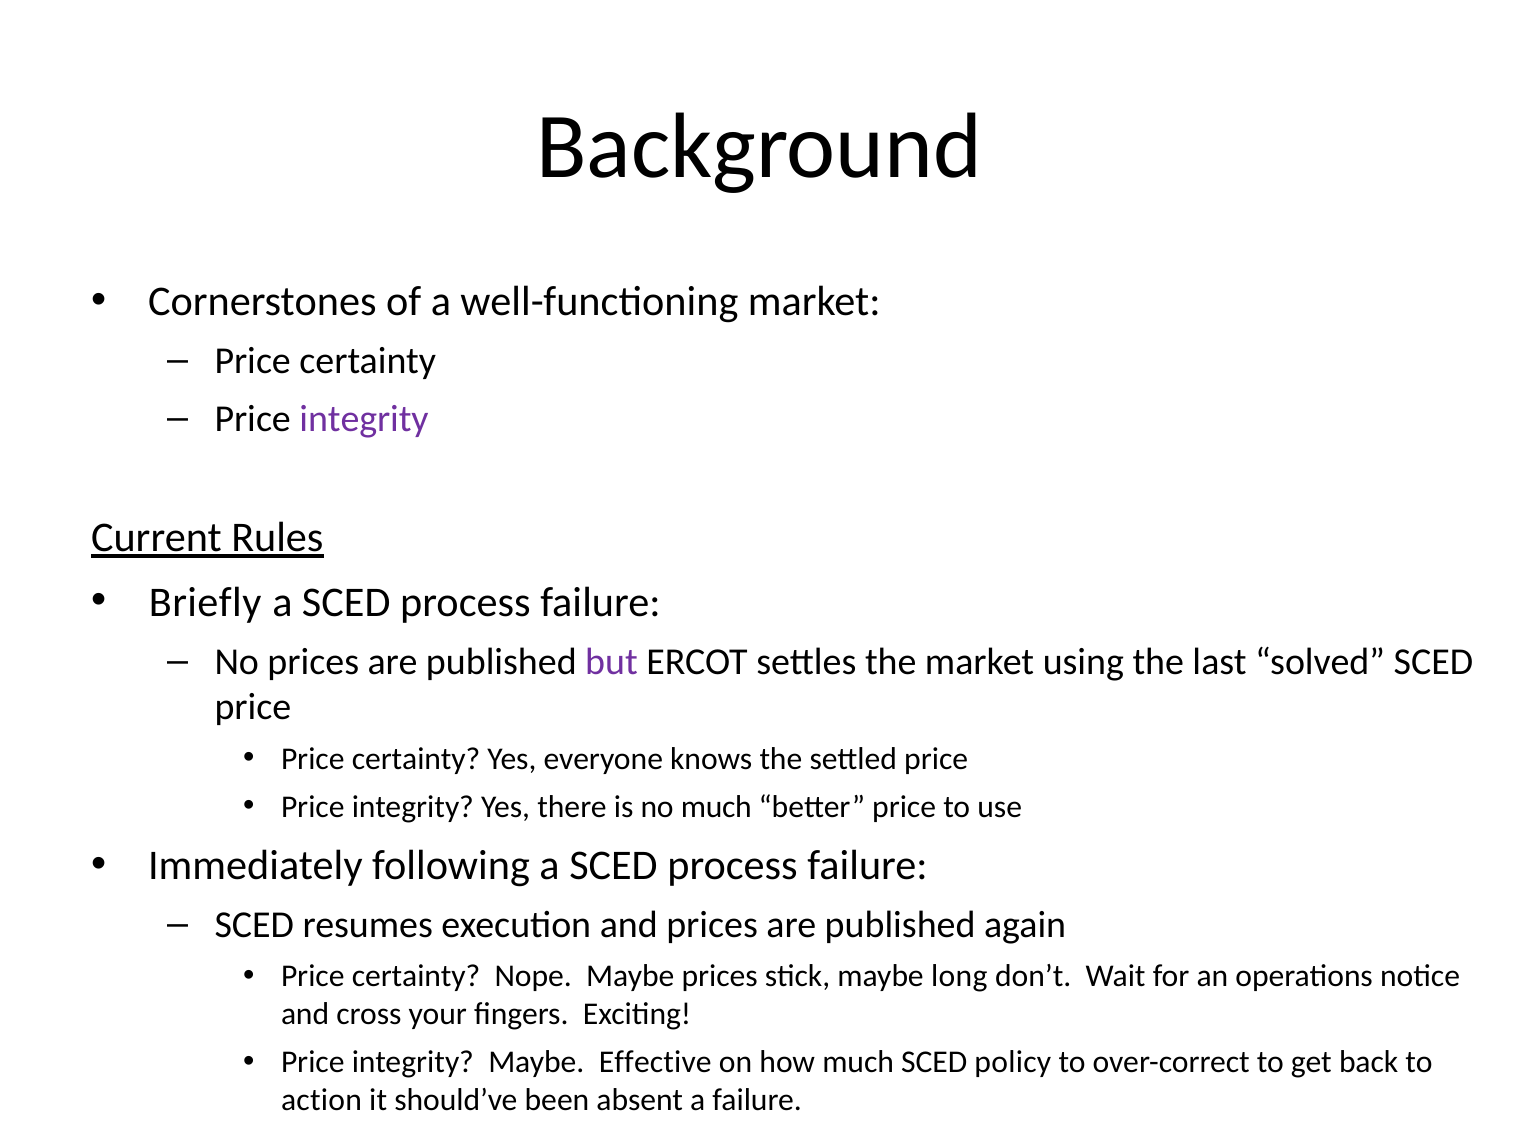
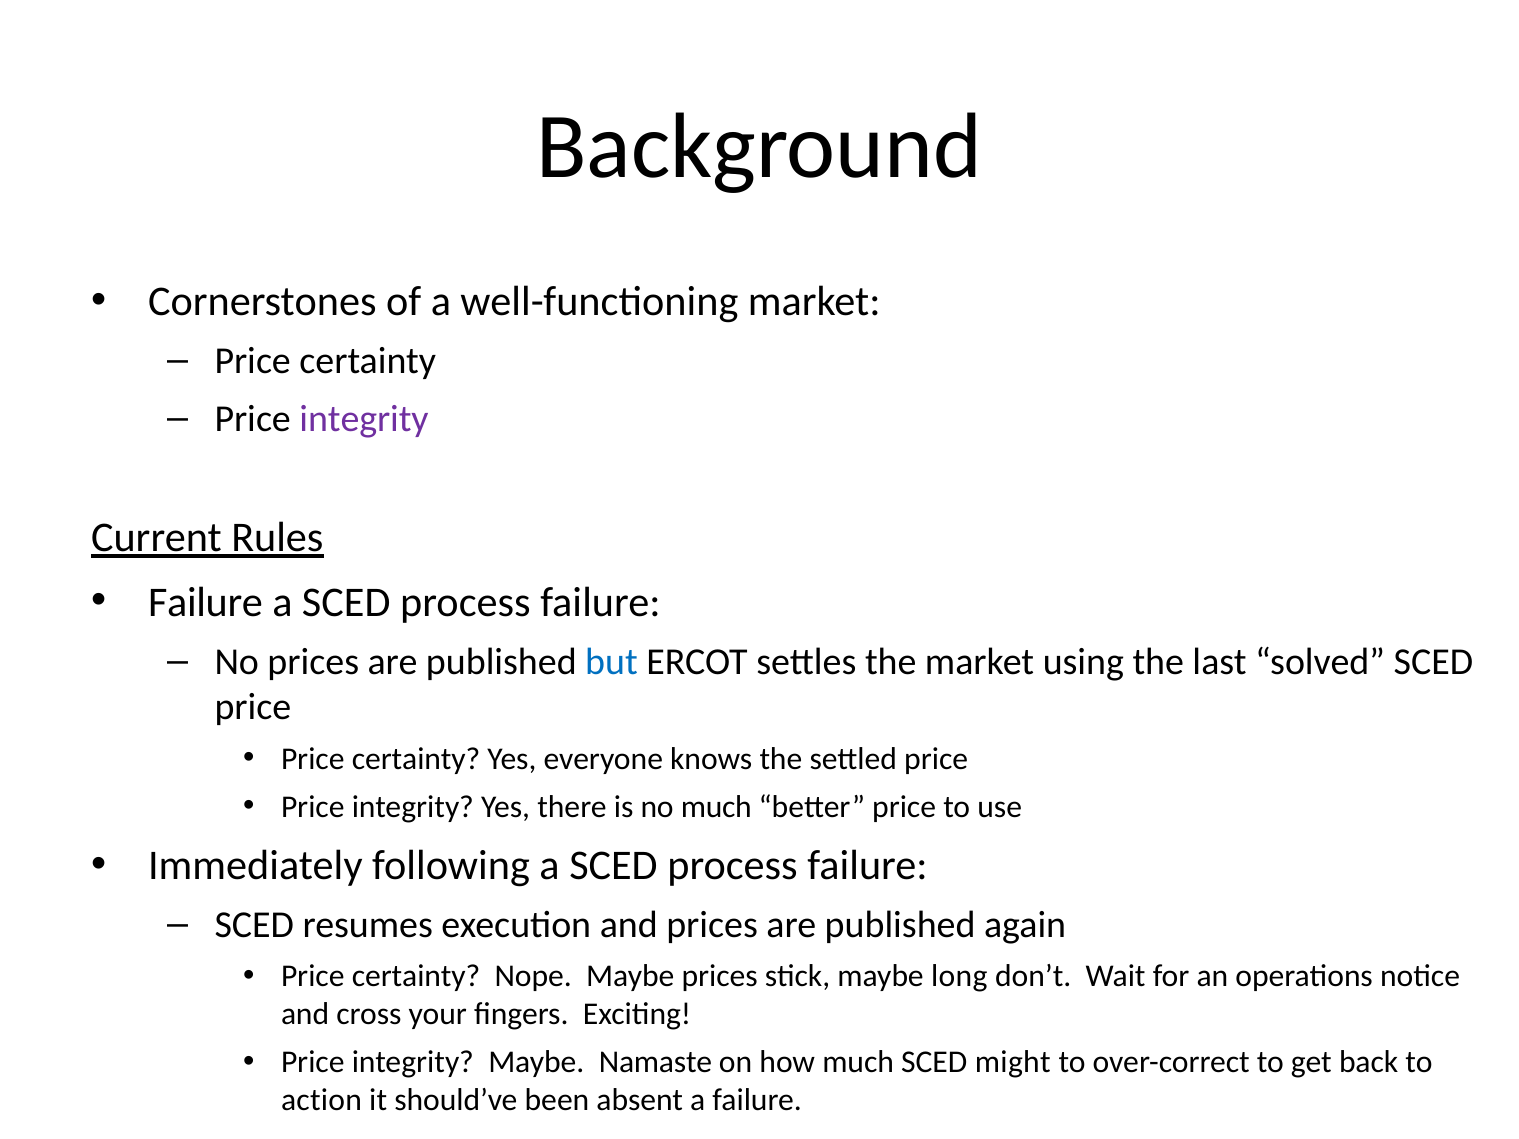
Briefly at (205, 602): Briefly -> Failure
but colour: purple -> blue
Effective: Effective -> Namaste
policy: policy -> might
